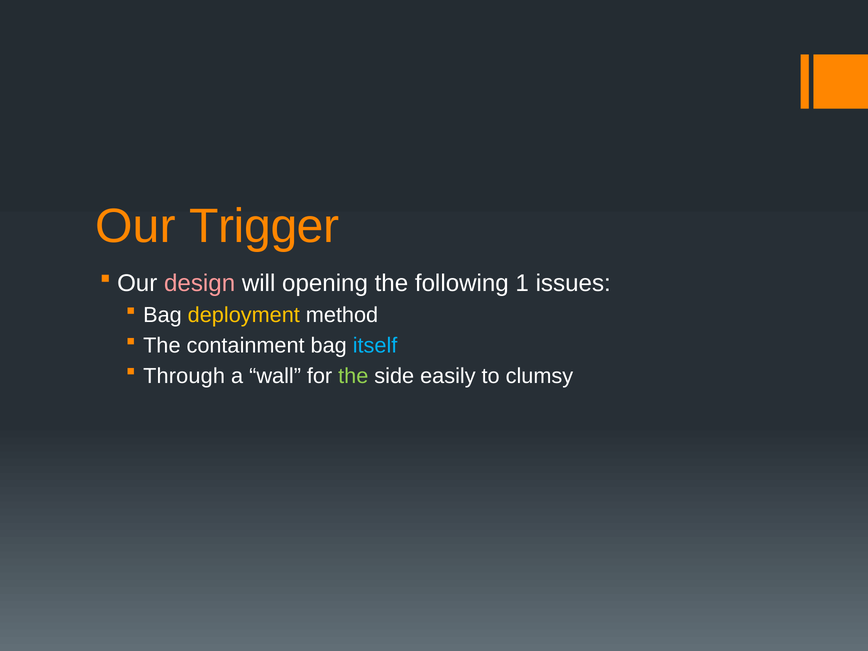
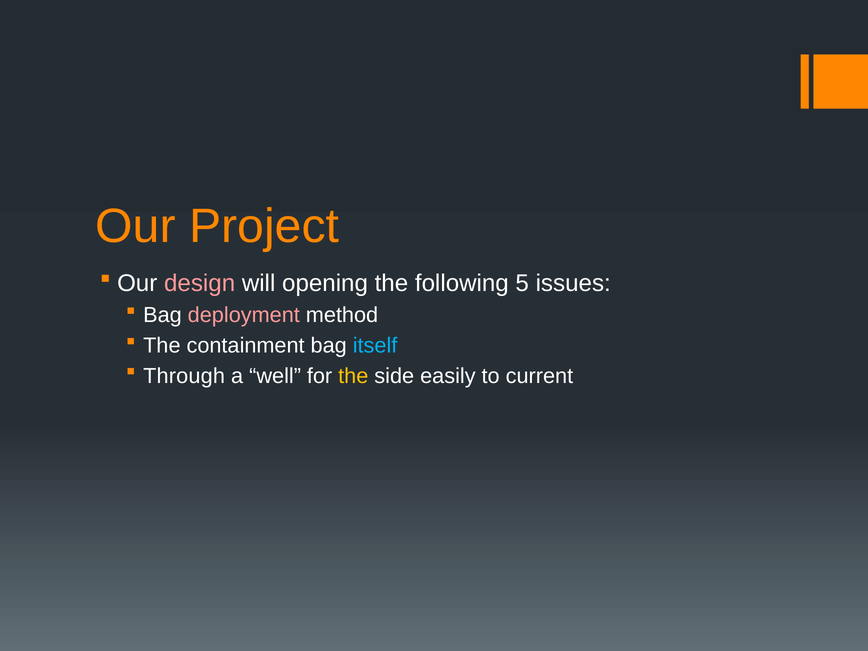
Trigger: Trigger -> Project
1: 1 -> 5
deployment colour: yellow -> pink
wall: wall -> well
the at (353, 376) colour: light green -> yellow
clumsy: clumsy -> current
